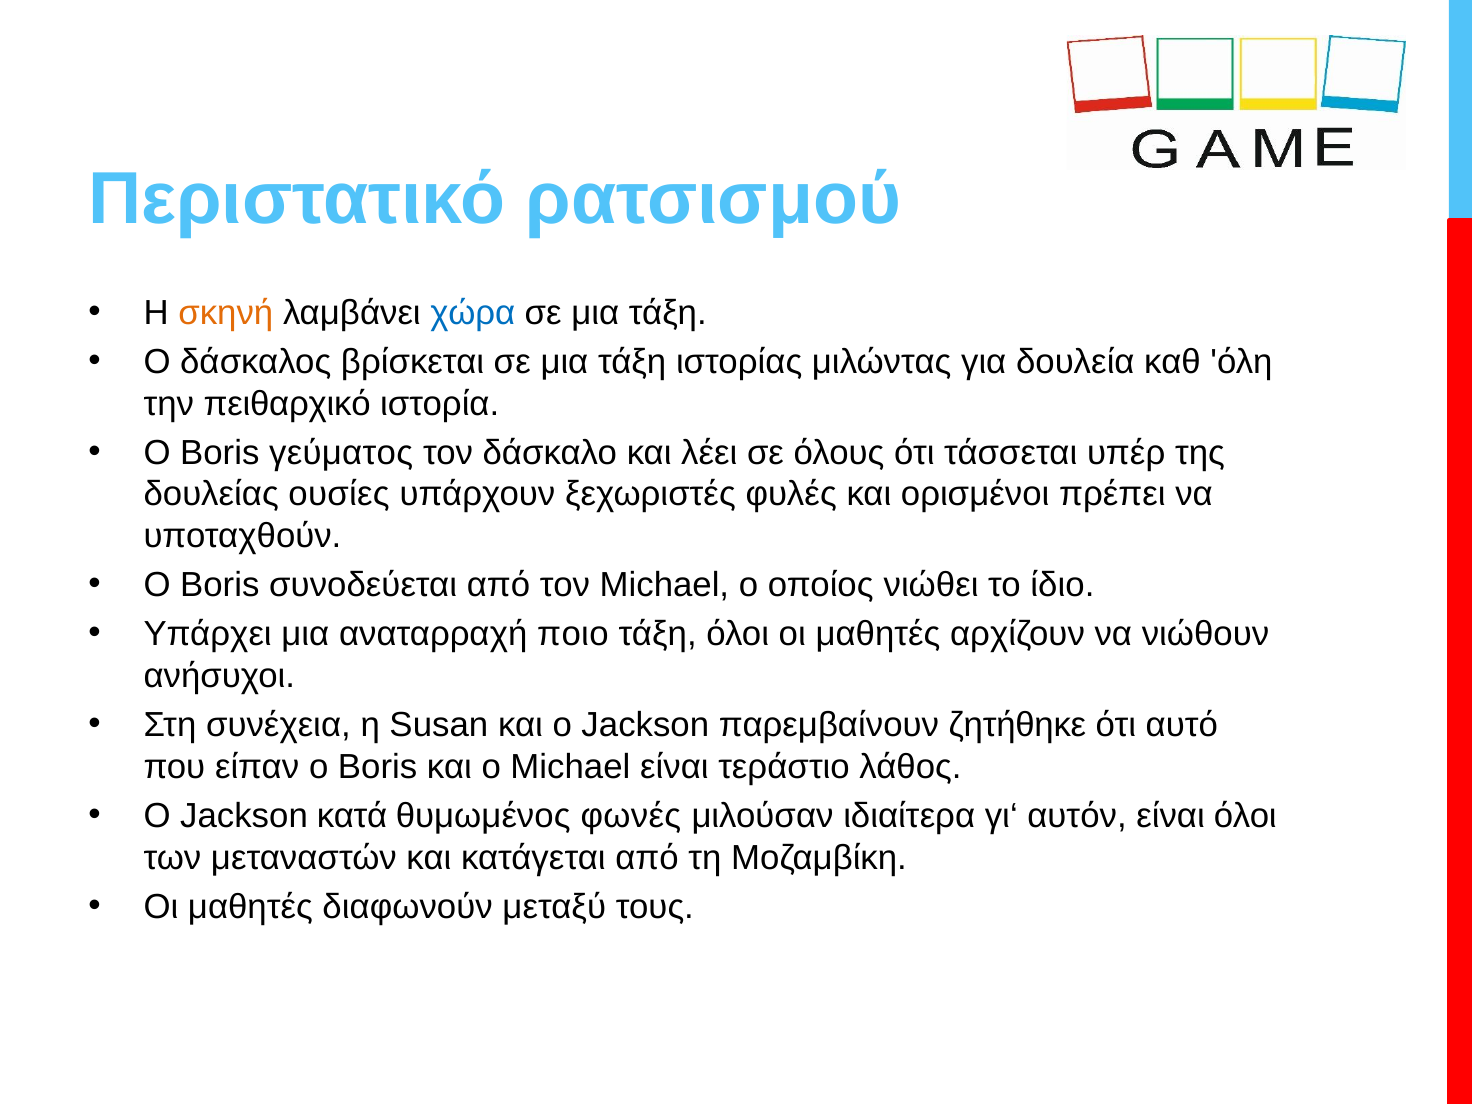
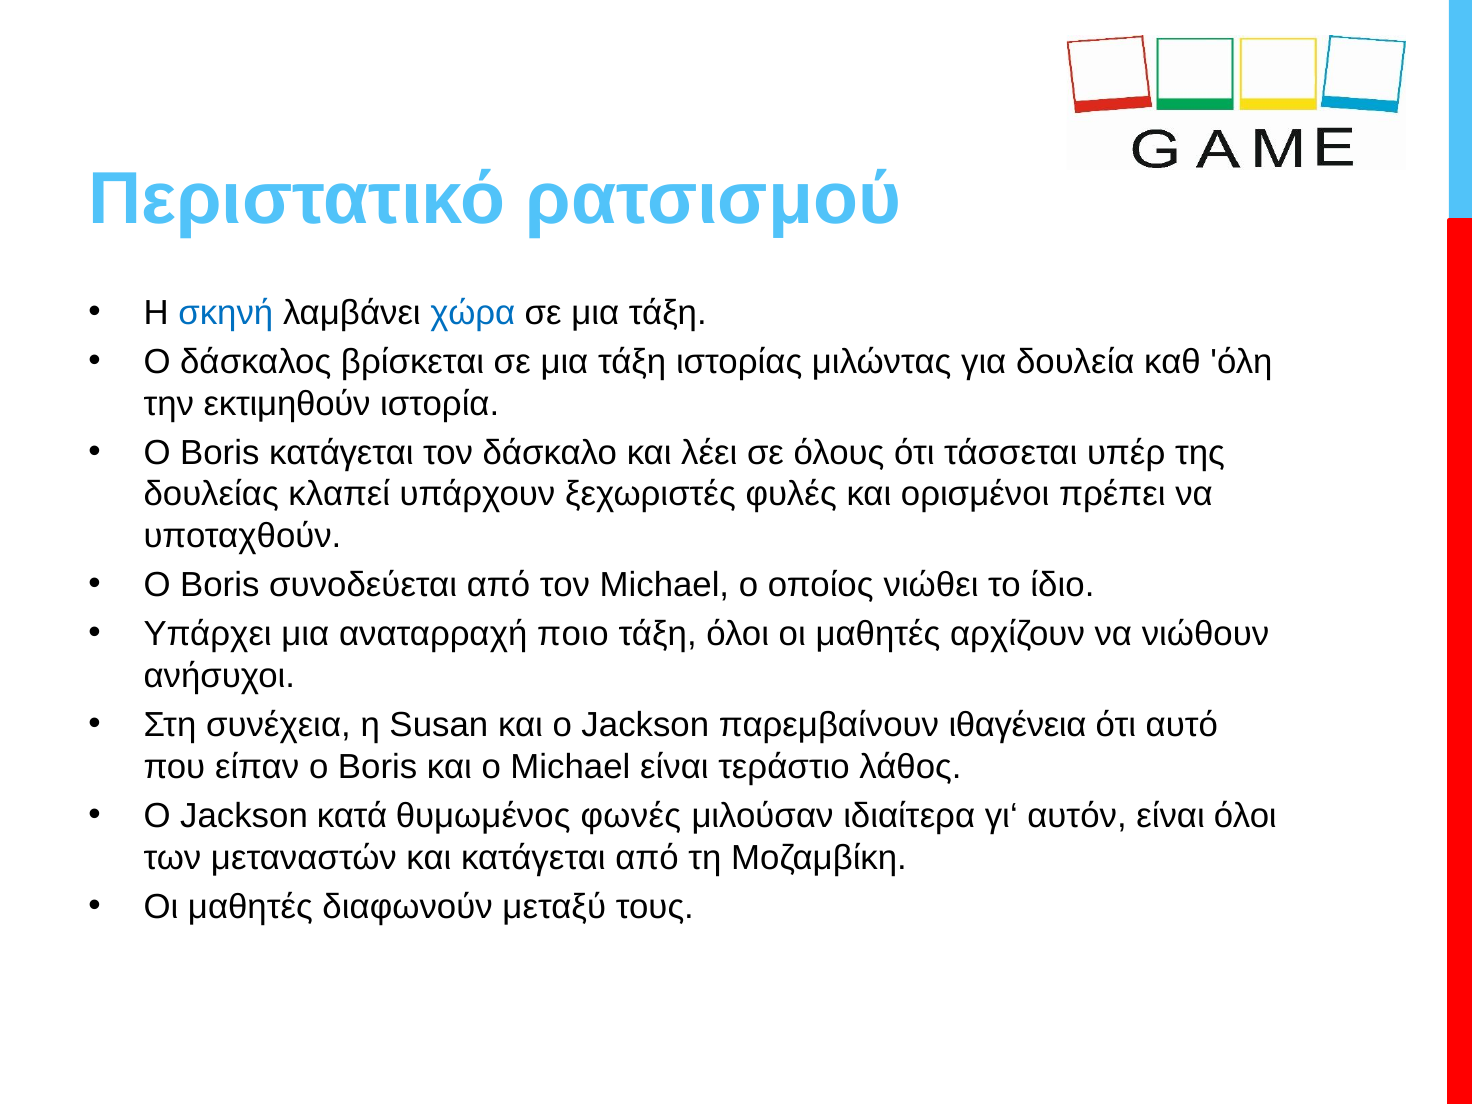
σκηνή colour: orange -> blue
πειθαρχικό: πειθαρχικό -> εκτιμηθούν
Boris γεύματος: γεύματος -> κατάγεται
ουσίες: ουσίες -> κλαπεί
ζητήθηκε: ζητήθηκε -> ιθαγένεια
